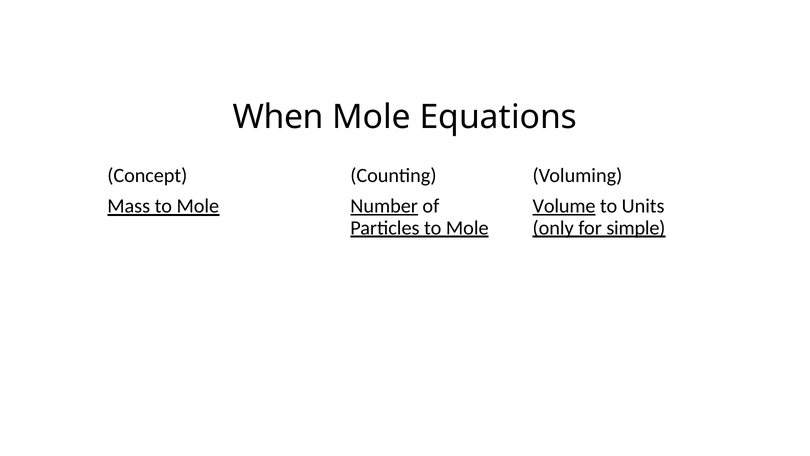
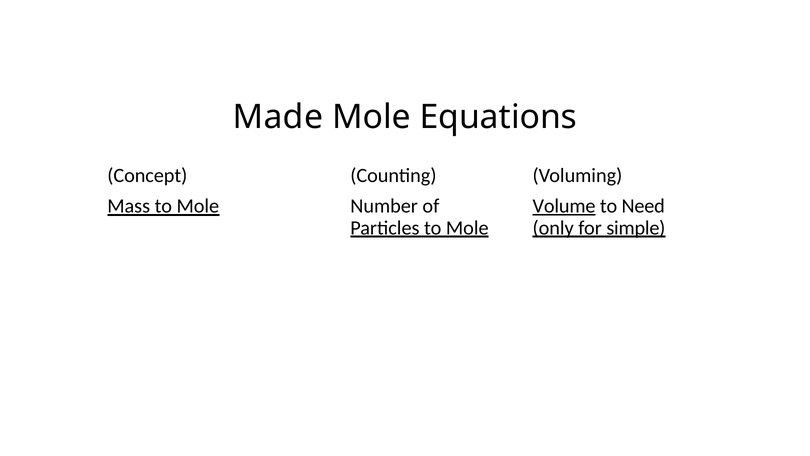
When: When -> Made
Number underline: present -> none
Units: Units -> Need
